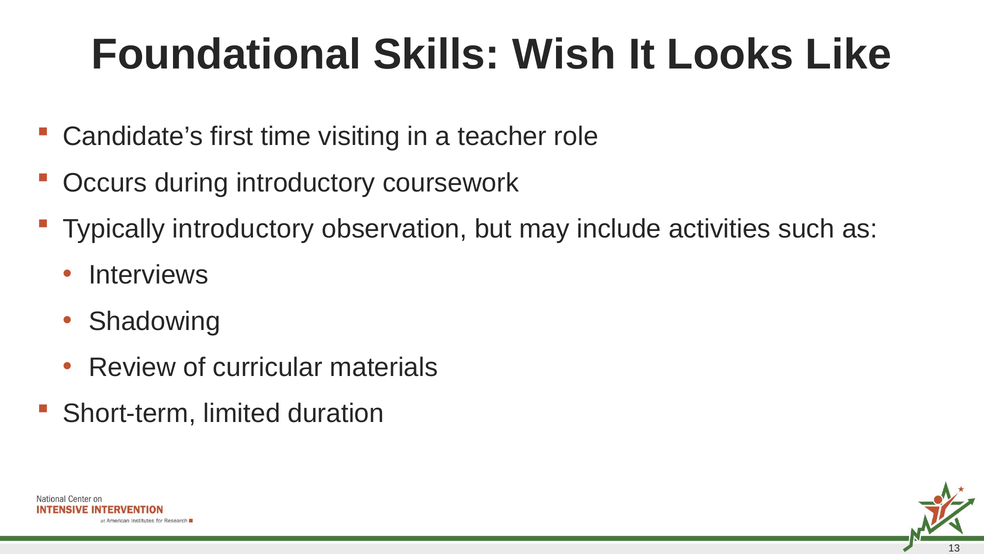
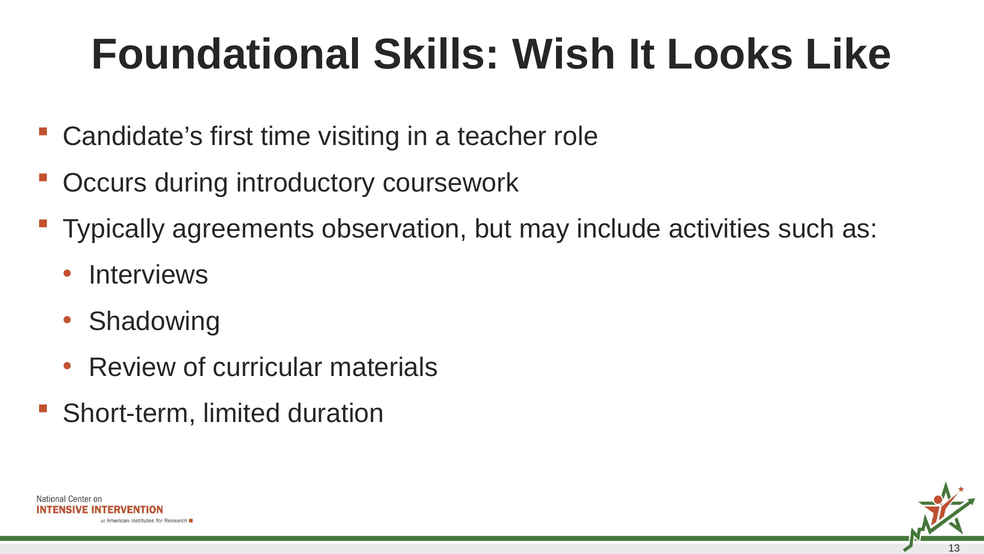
Typically introductory: introductory -> agreements
